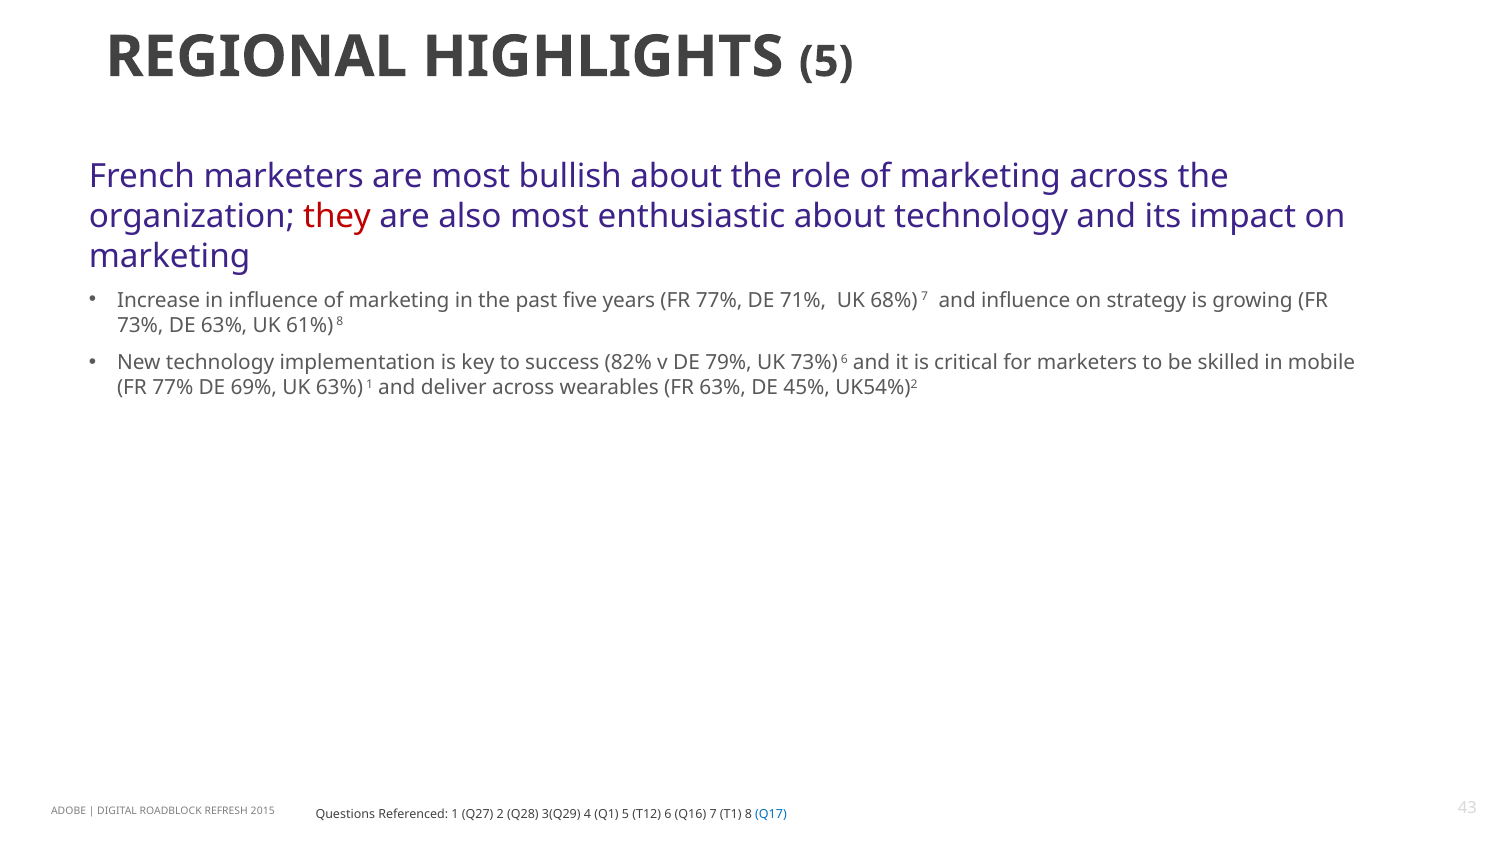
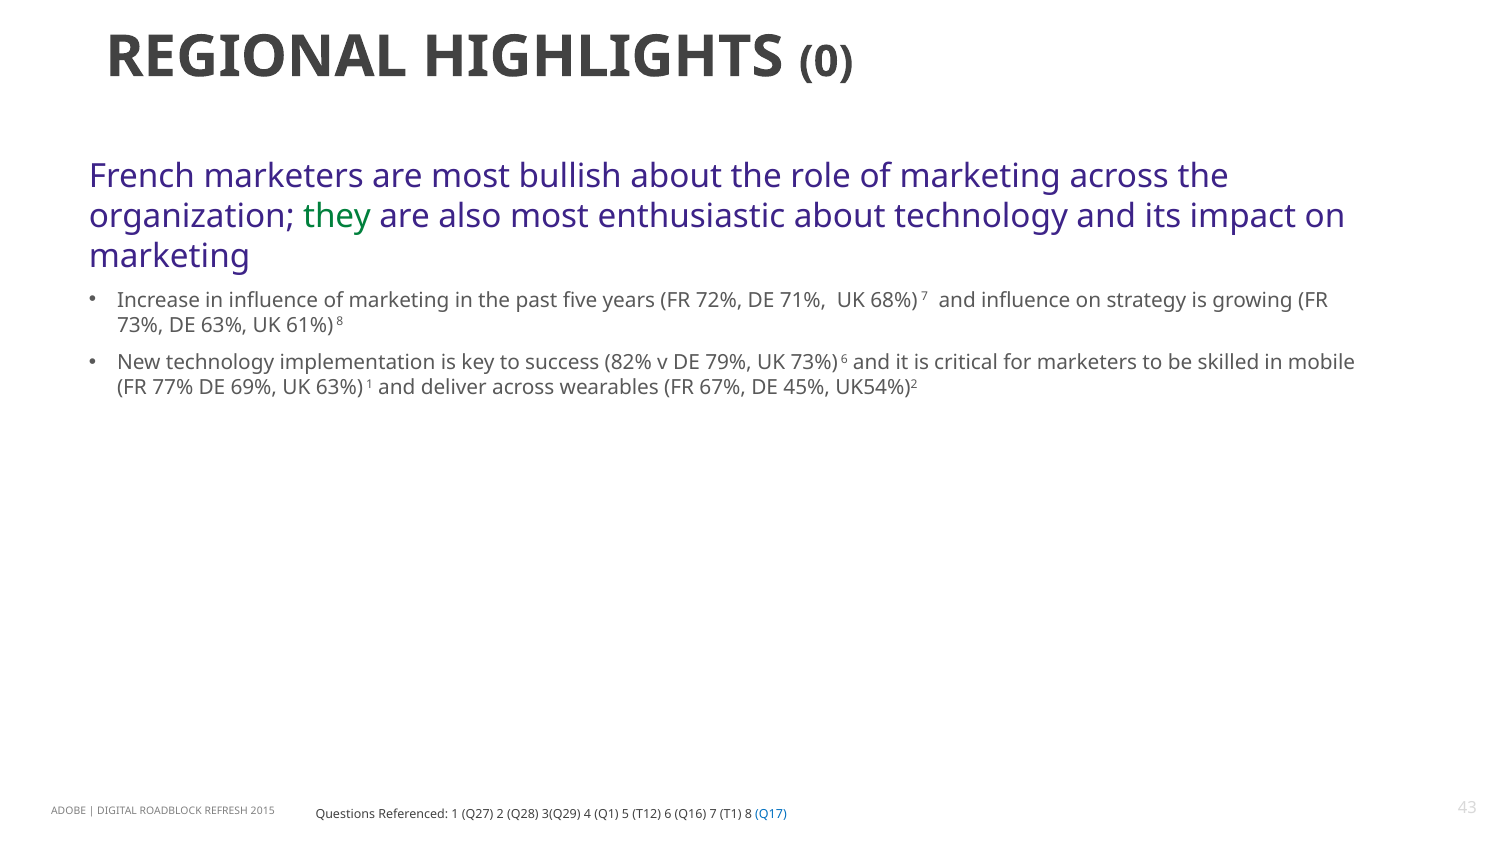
HIGHLIGHTS 5: 5 -> 0
they colour: red -> green
years FR 77%: 77% -> 72%
FR 63%: 63% -> 67%
